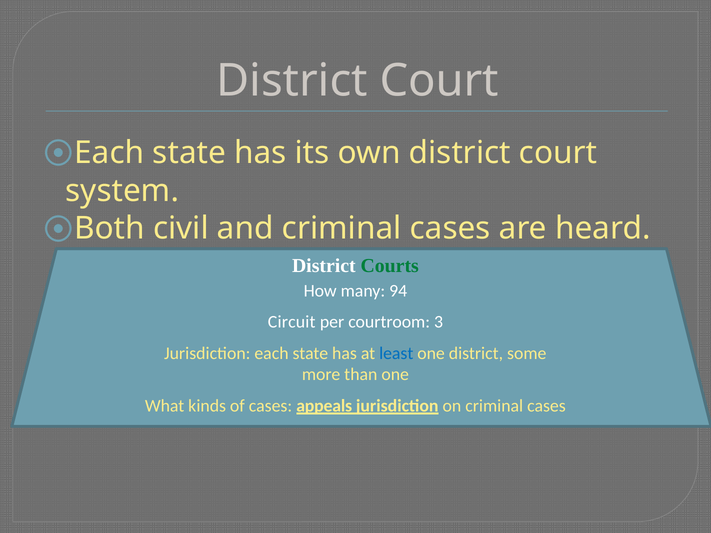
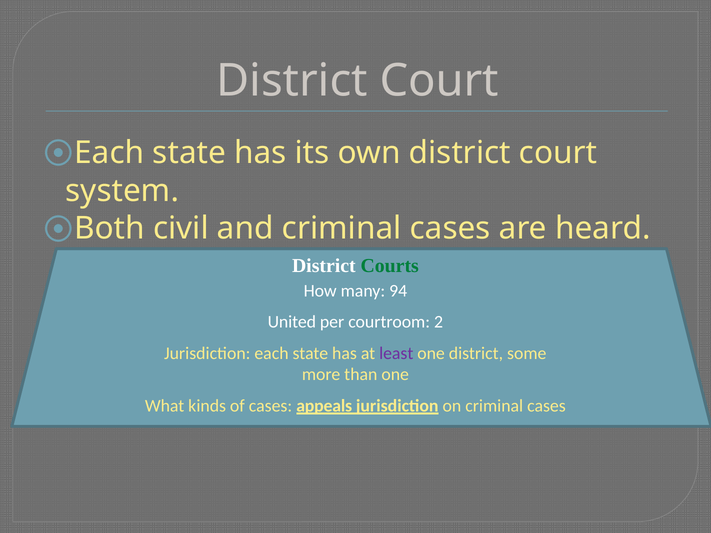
Circuit: Circuit -> United
3: 3 -> 2
least colour: blue -> purple
